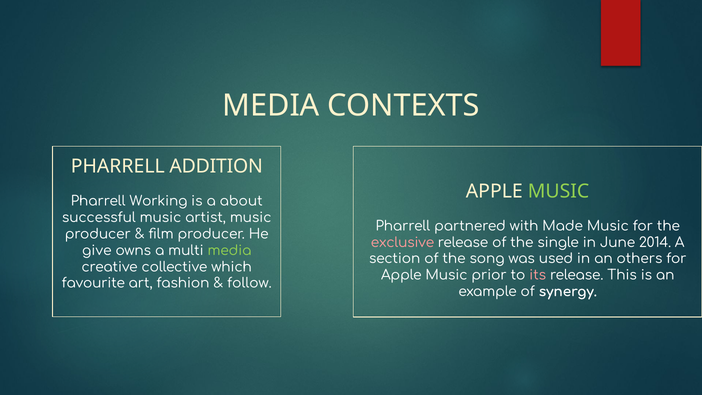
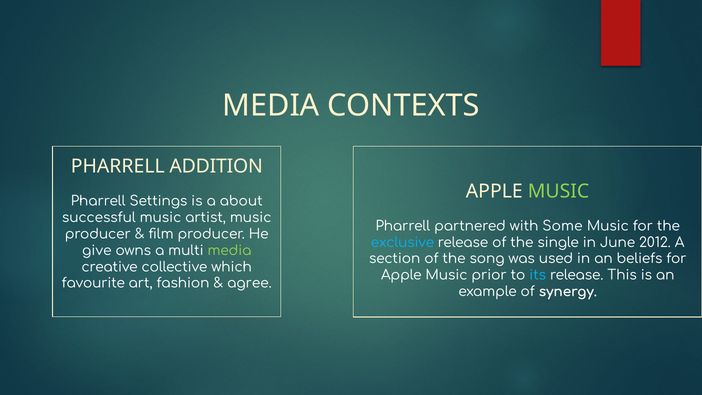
Working: Working -> Settings
Made: Made -> Some
exclusive colour: pink -> light blue
2014: 2014 -> 2012
others: others -> beliefs
its colour: pink -> light blue
follow: follow -> agree
